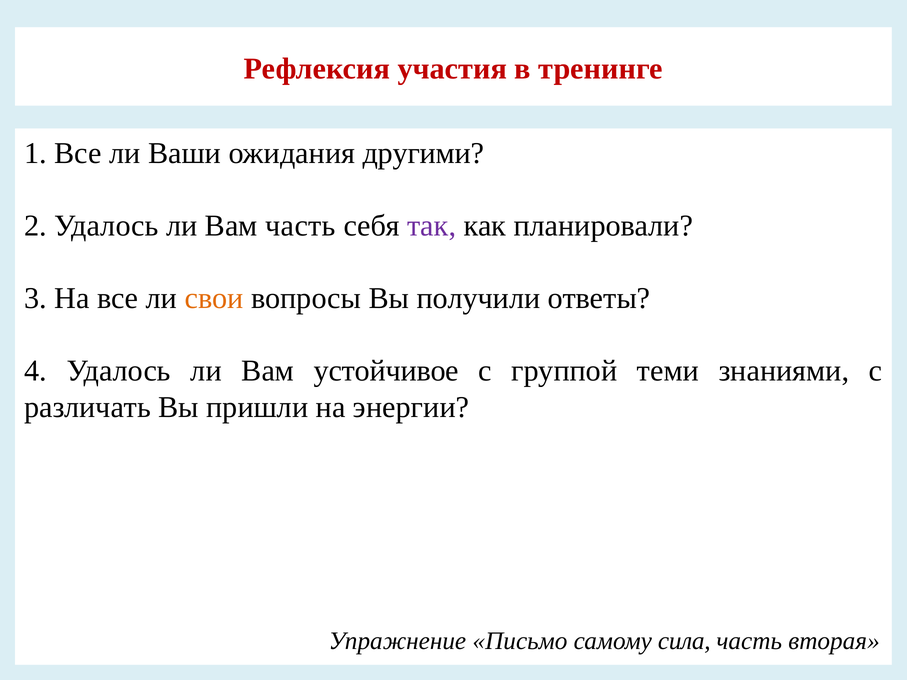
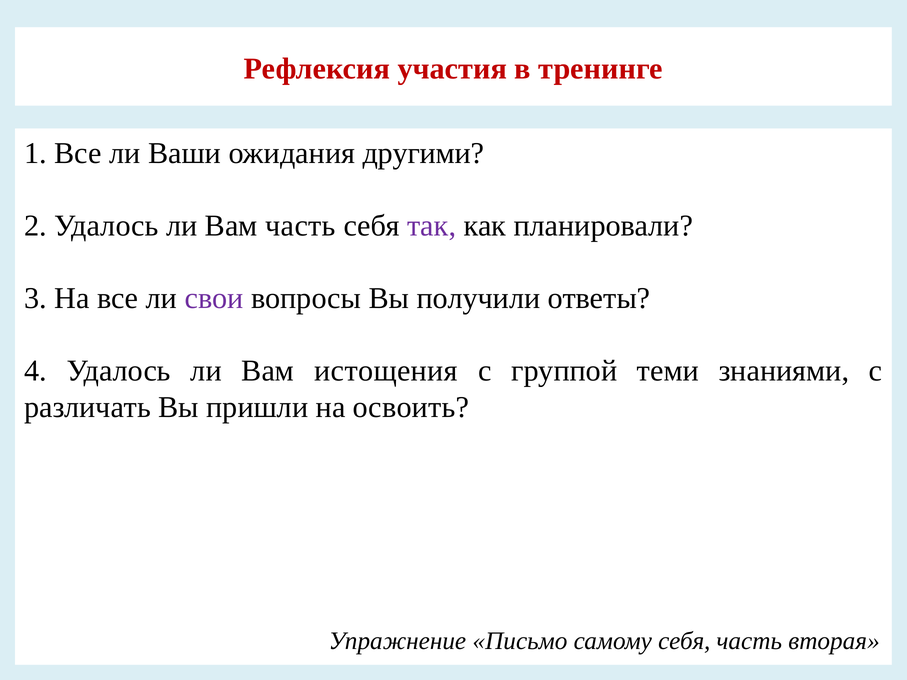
свои colour: orange -> purple
устойчивое: устойчивое -> истощения
энергии: энергии -> освоить
самому сила: сила -> себя
